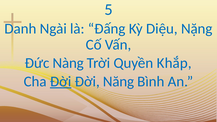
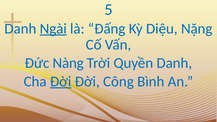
Ngài underline: none -> present
Quyền Khắp: Khắp -> Danh
Năng: Năng -> Công
